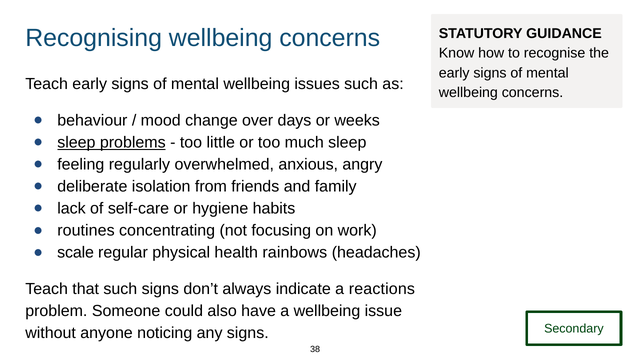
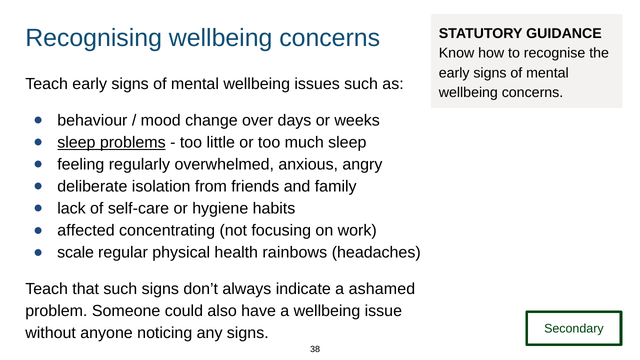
routines: routines -> affected
reactions: reactions -> ashamed
